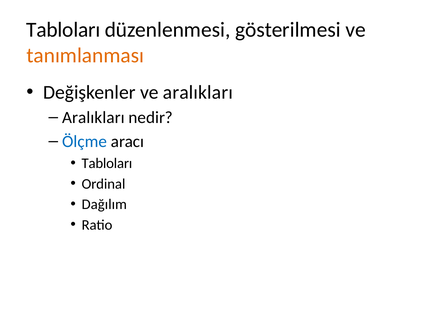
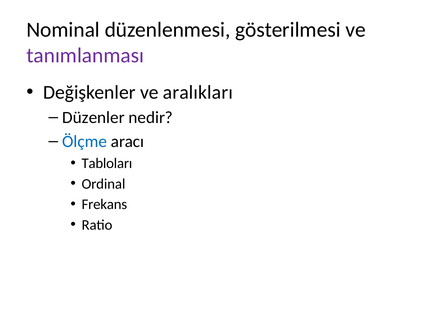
Tabloları at (63, 30): Tabloları -> Nominal
tanımlanması colour: orange -> purple
Aralıkları at (93, 118): Aralıkları -> Düzenler
Dağılım: Dağılım -> Frekans
